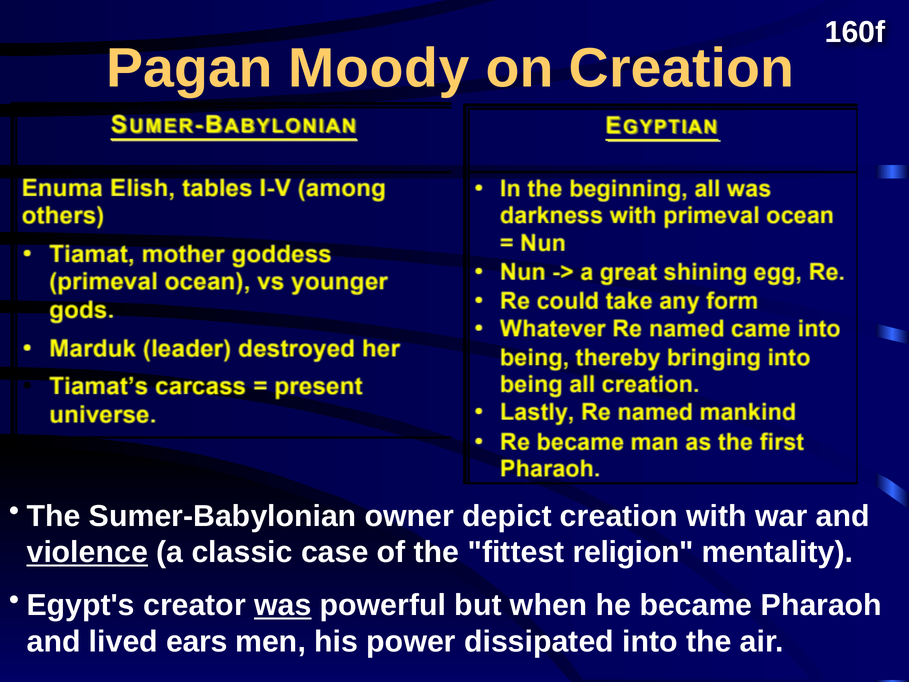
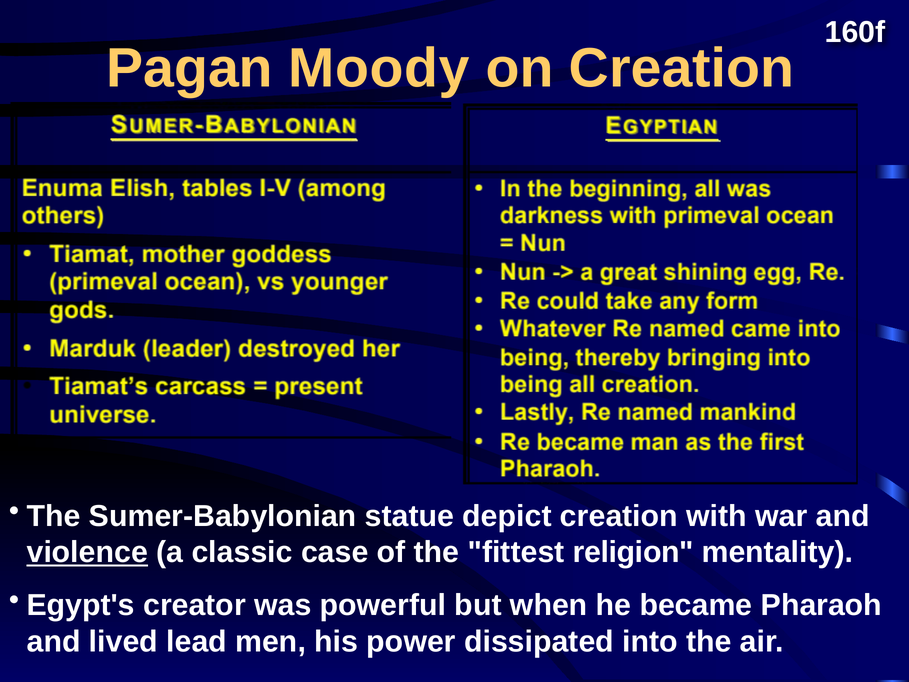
owner: owner -> statue
was underline: present -> none
ears: ears -> lead
